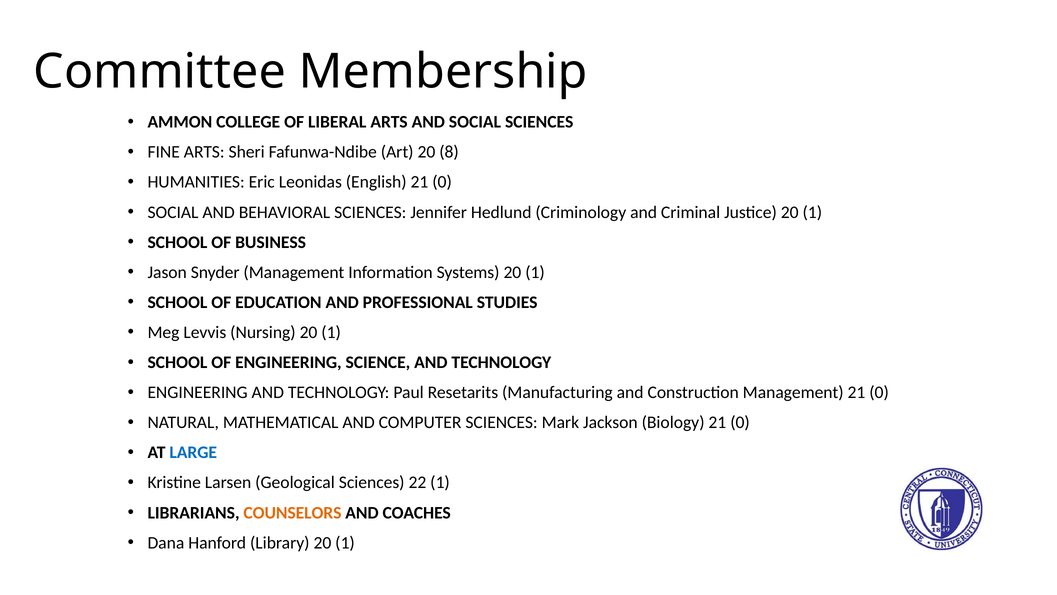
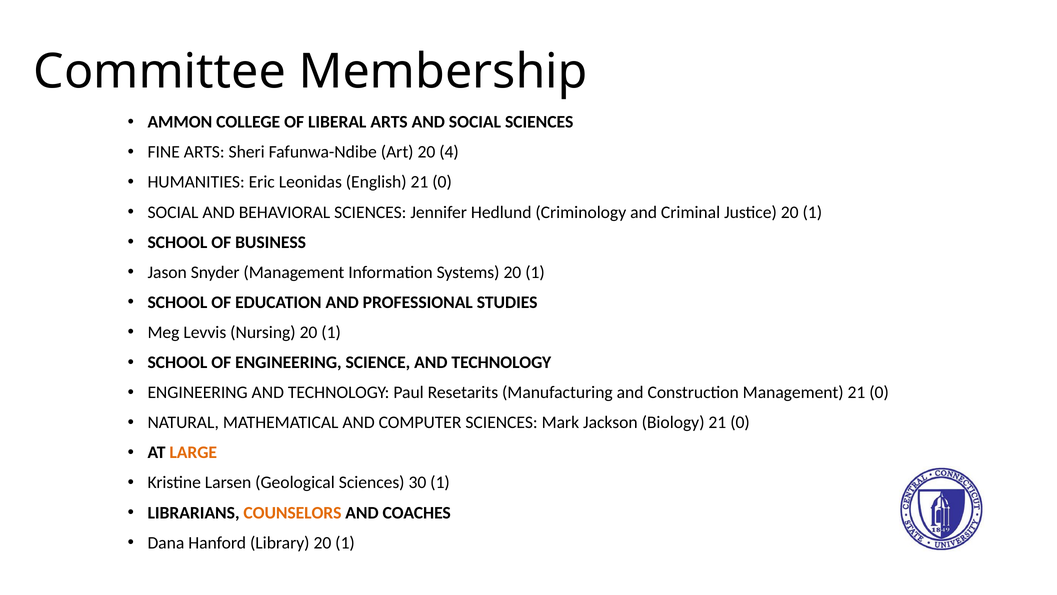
8: 8 -> 4
LARGE colour: blue -> orange
22: 22 -> 30
